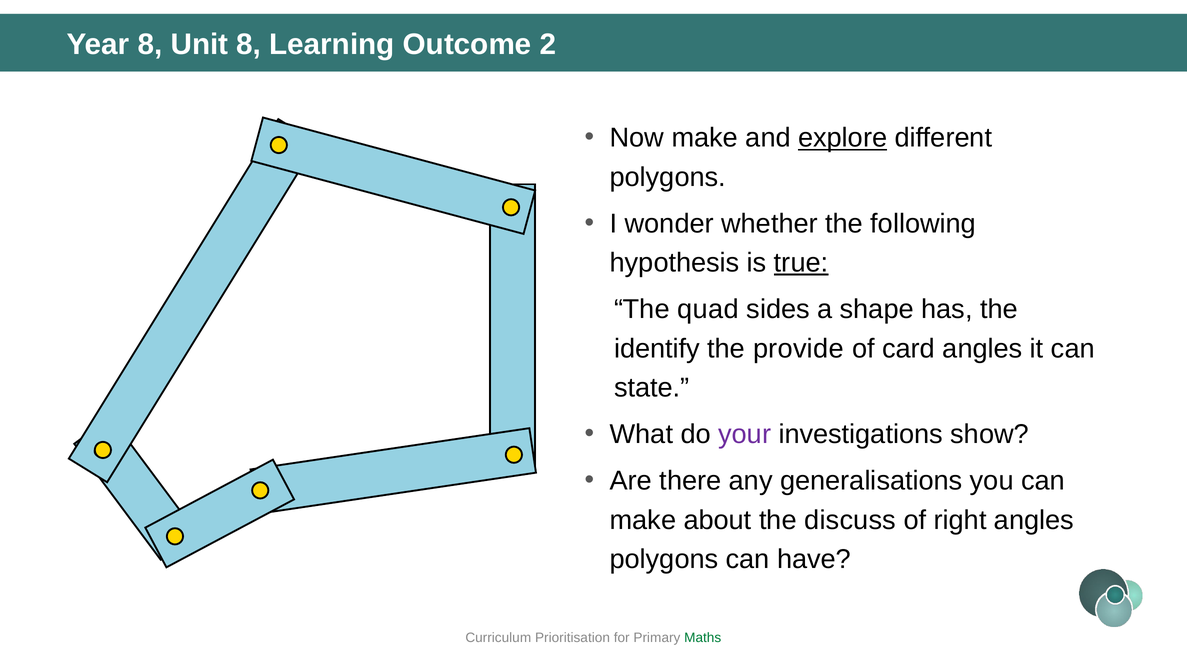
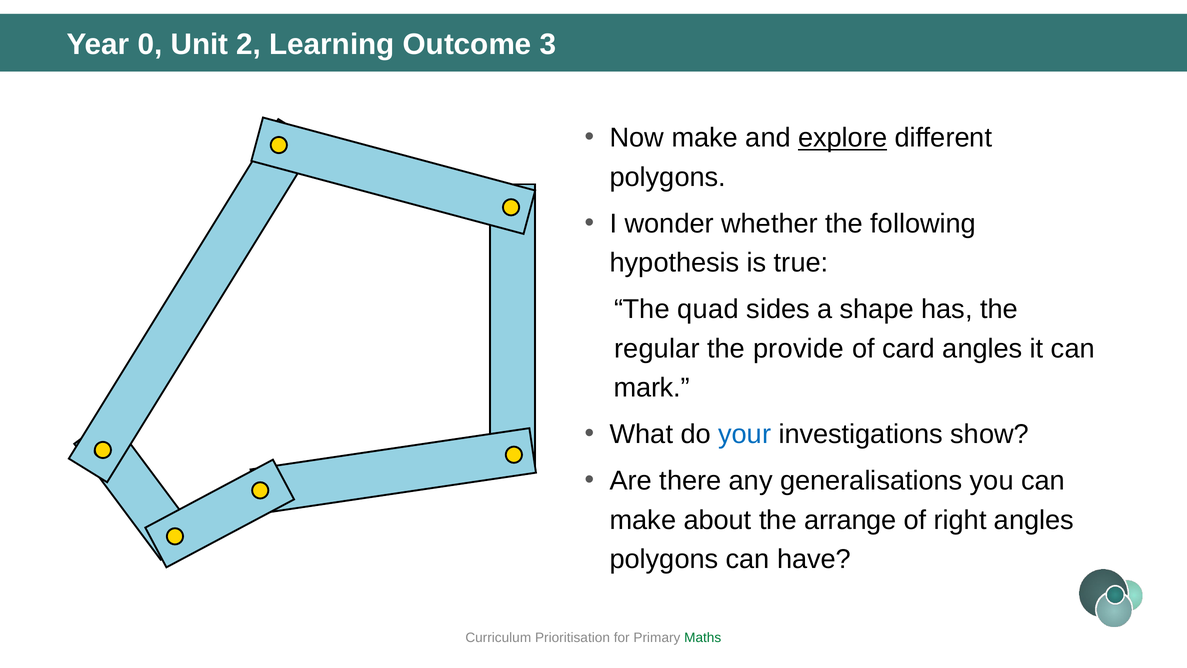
Year 8: 8 -> 0
Unit 8: 8 -> 2
2: 2 -> 3
true underline: present -> none
identify: identify -> regular
state: state -> mark
your colour: purple -> blue
discuss: discuss -> arrange
